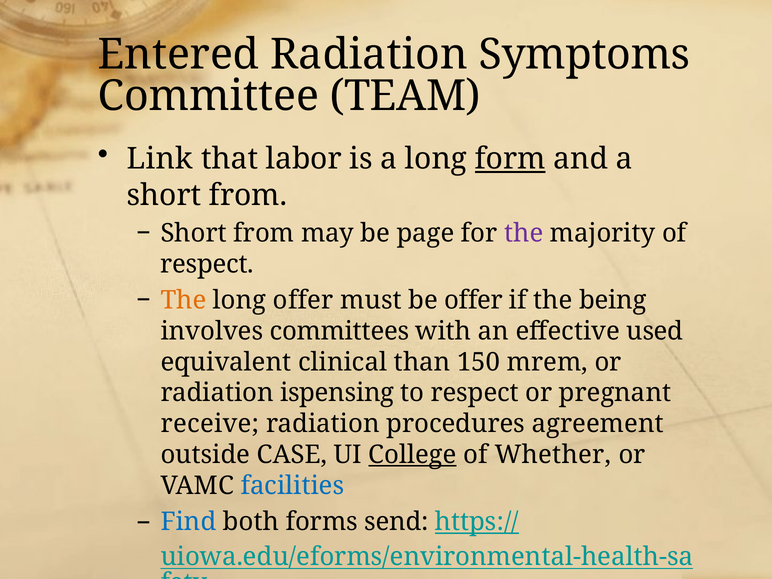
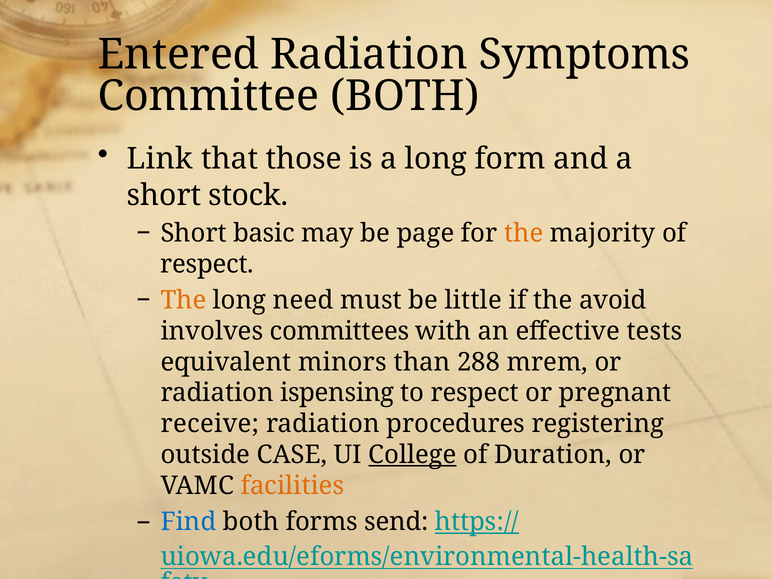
Committee TEAM: TEAM -> BOTH
labor: labor -> those
form underline: present -> none
from at (248, 195): from -> stock
from at (264, 233): from -> basic
the at (524, 233) colour: purple -> orange
long offer: offer -> need
be offer: offer -> little
being: being -> avoid
used: used -> tests
clinical: clinical -> minors
150: 150 -> 288
agreement: agreement -> registering
Whether: Whether -> Duration
facilities colour: blue -> orange
